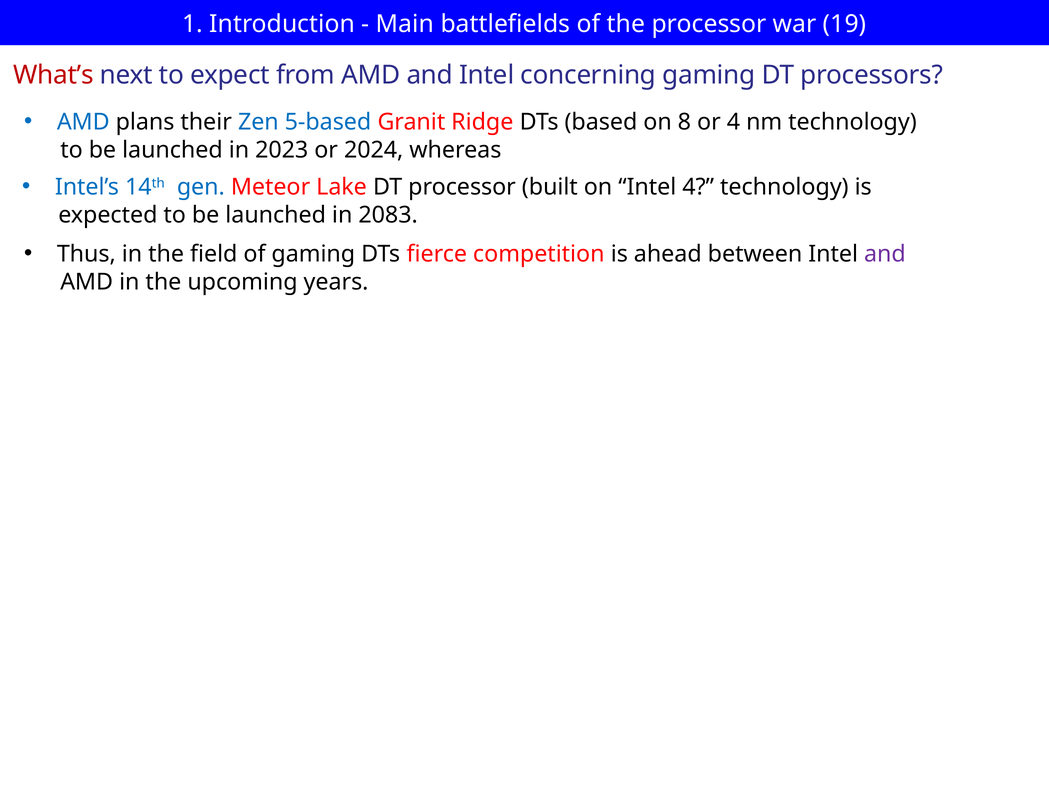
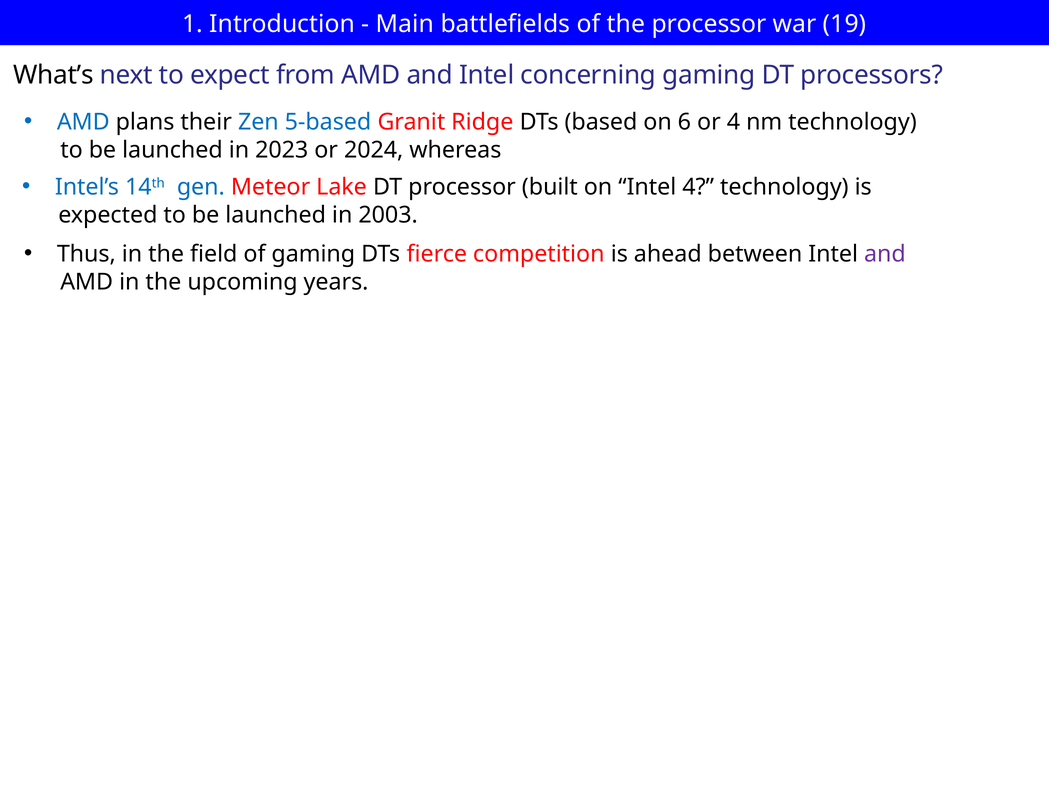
What’s colour: red -> black
8: 8 -> 6
2083: 2083 -> 2003
